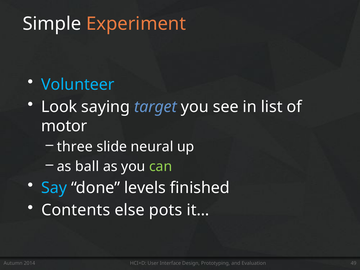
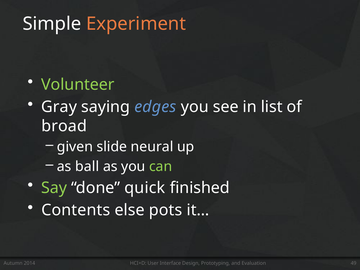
Volunteer colour: light blue -> light green
Look: Look -> Gray
target: target -> edges
motor: motor -> broad
three: three -> given
Say colour: light blue -> light green
levels: levels -> quick
